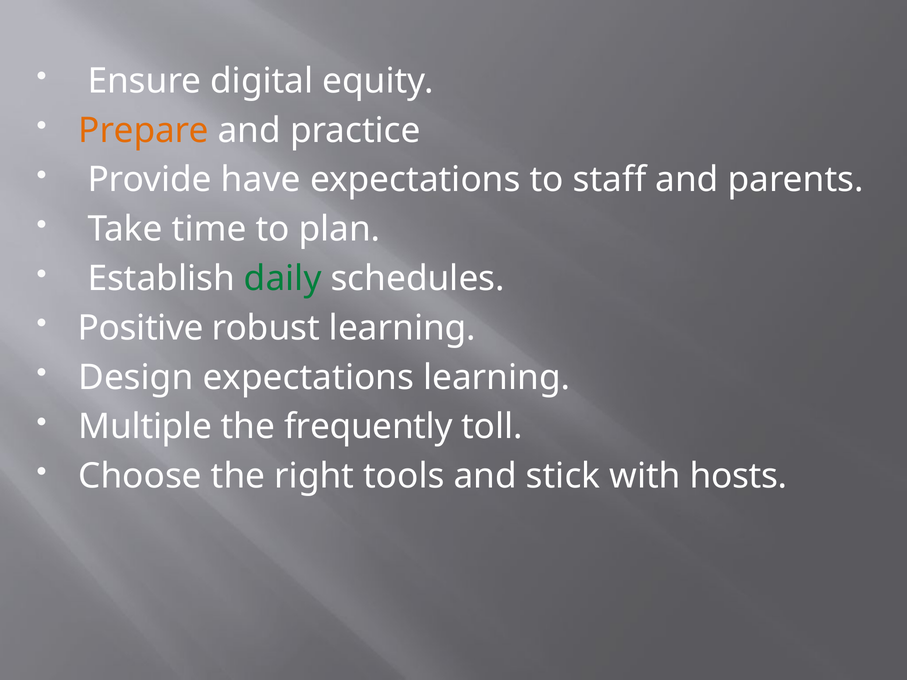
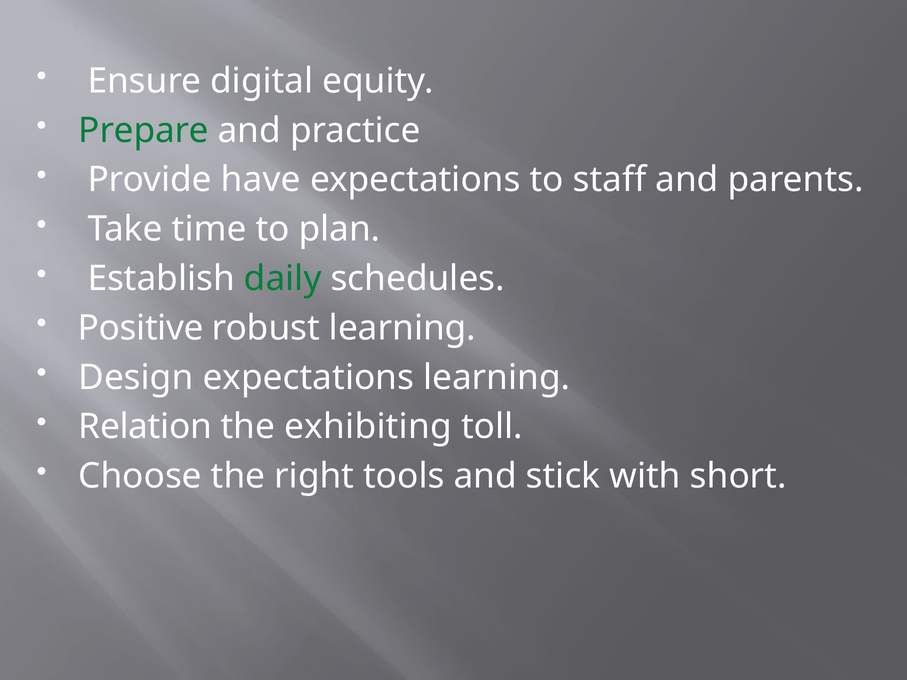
Prepare colour: orange -> green
Multiple: Multiple -> Relation
frequently: frequently -> exhibiting
hosts: hosts -> short
